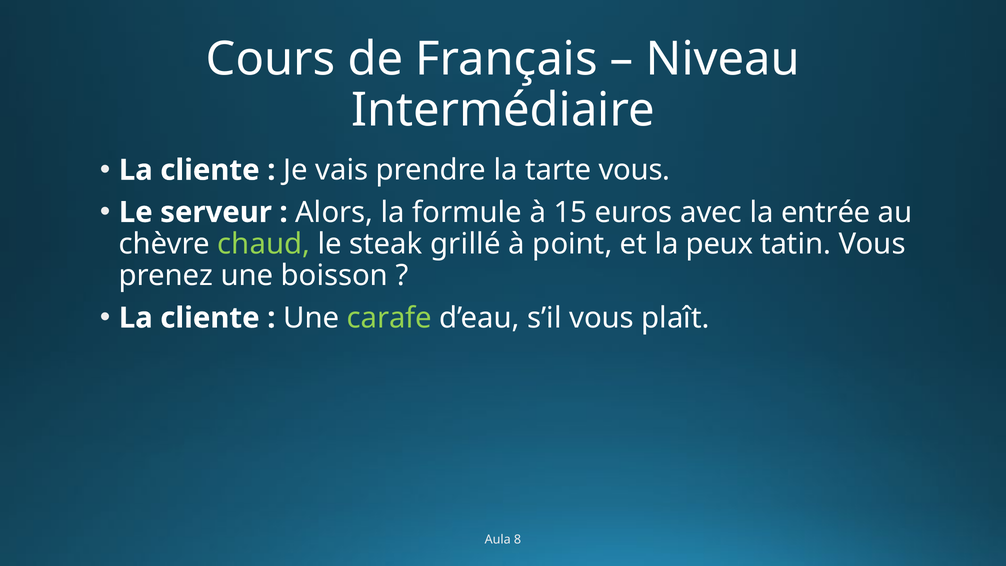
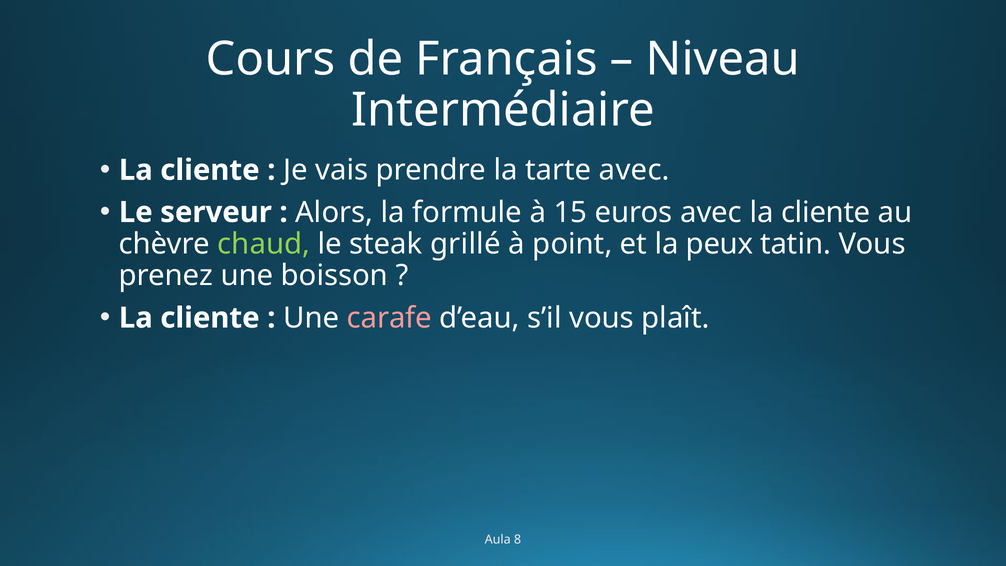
tarte vous: vous -> avec
avec la entrée: entrée -> cliente
carafe colour: light green -> pink
